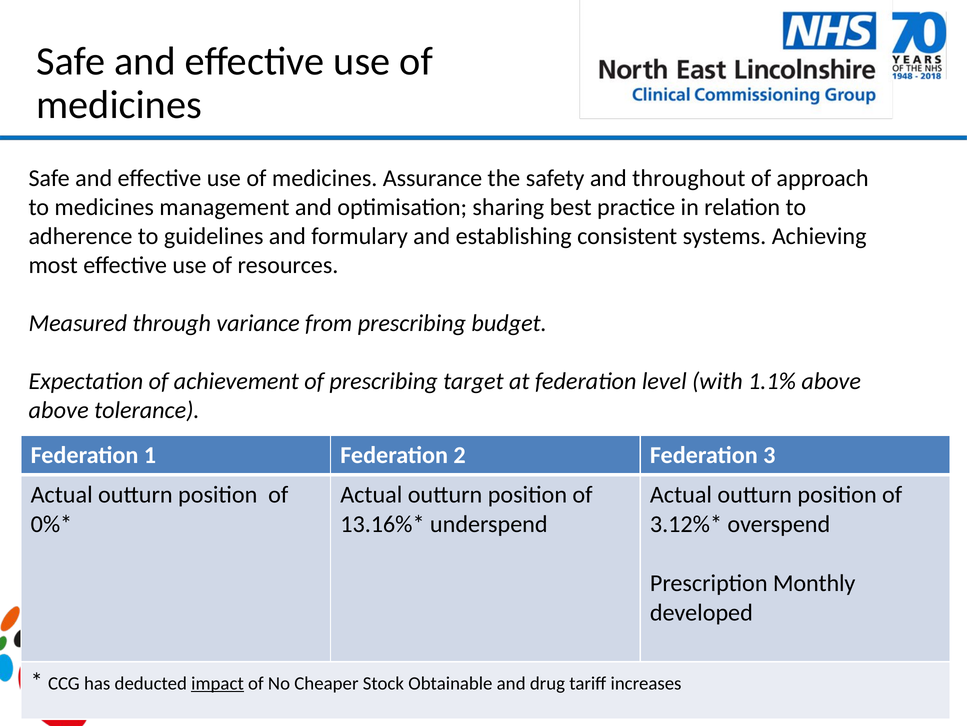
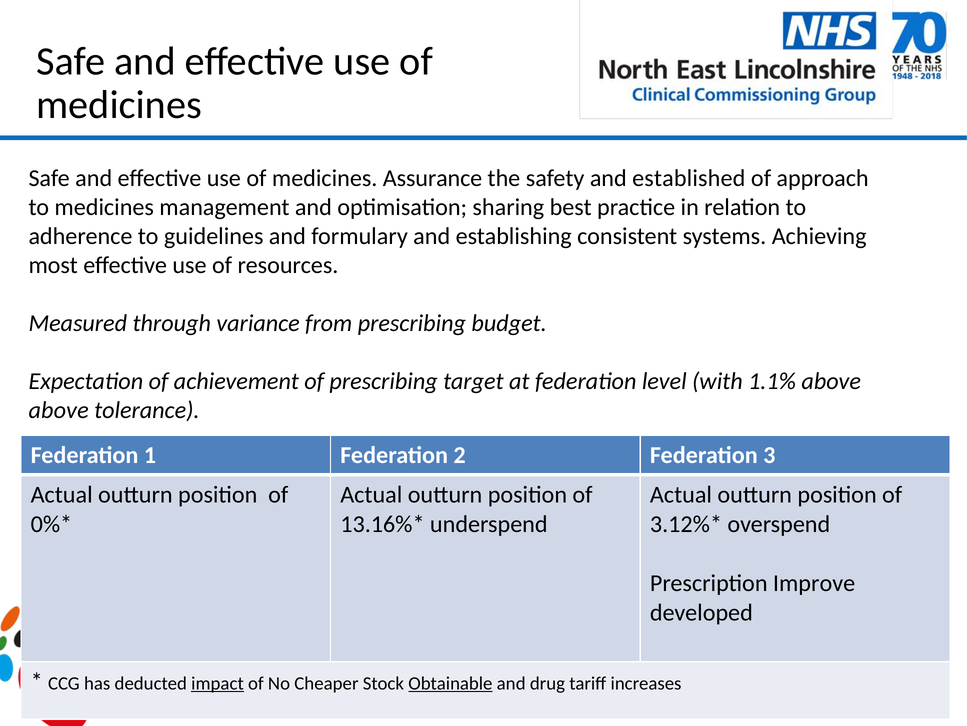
throughout: throughout -> established
Monthly: Monthly -> Improve
Obtainable underline: none -> present
